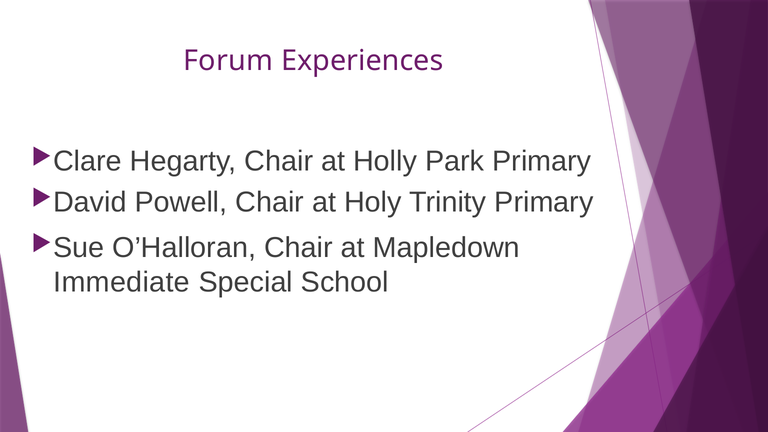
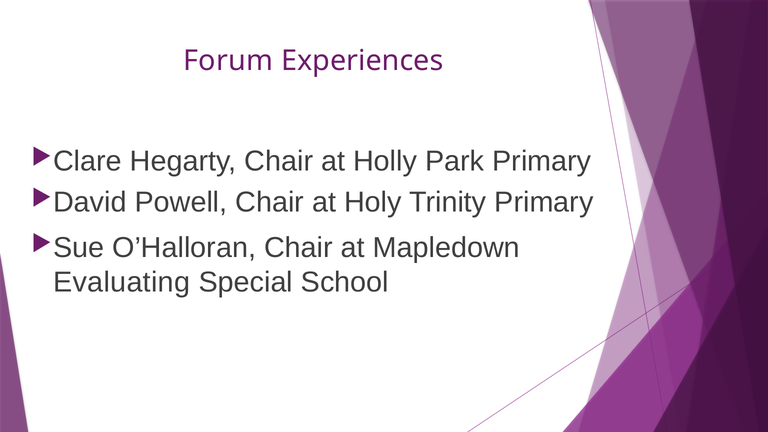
Immediate: Immediate -> Evaluating
